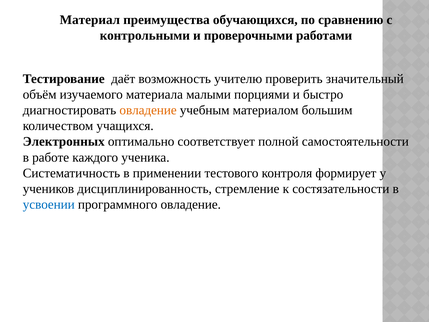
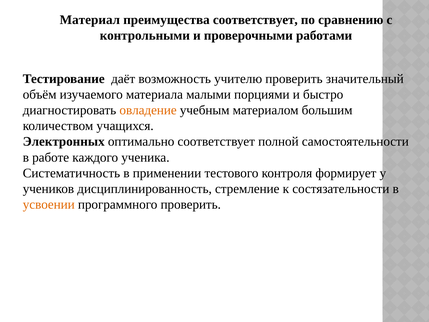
преимущества обучающихся: обучающихся -> соответствует
усвоении colour: blue -> orange
программного овладение: овладение -> проверить
